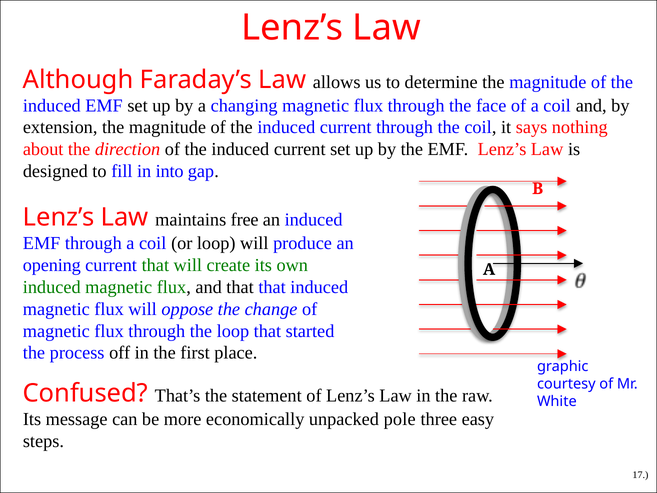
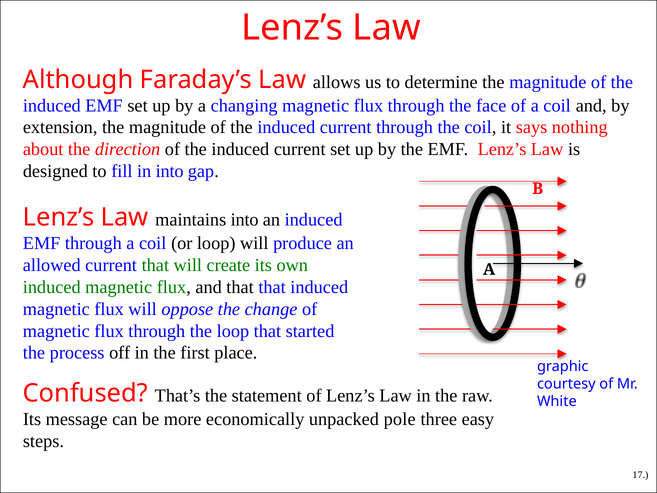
maintains free: free -> into
opening: opening -> allowed
